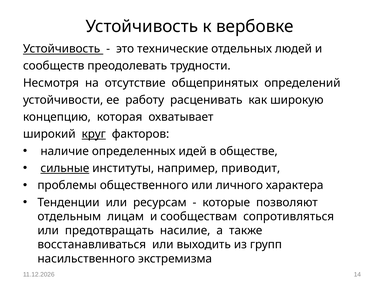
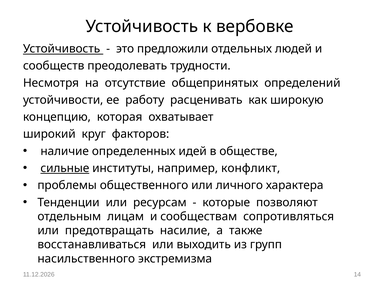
технические: технические -> предложили
круг underline: present -> none
приводит: приводит -> конфликт
